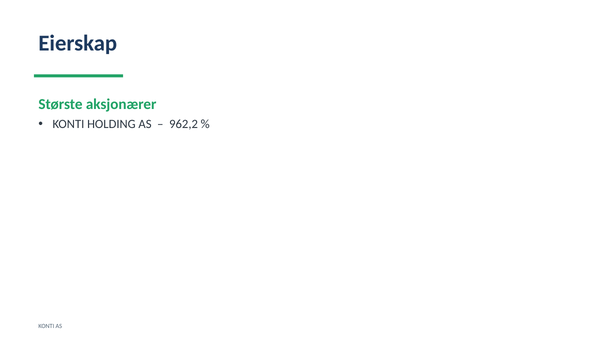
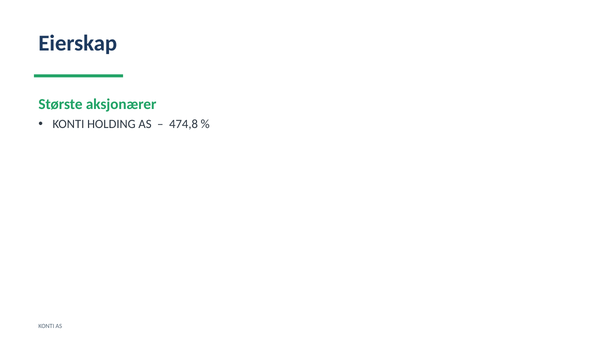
962,2: 962,2 -> 474,8
